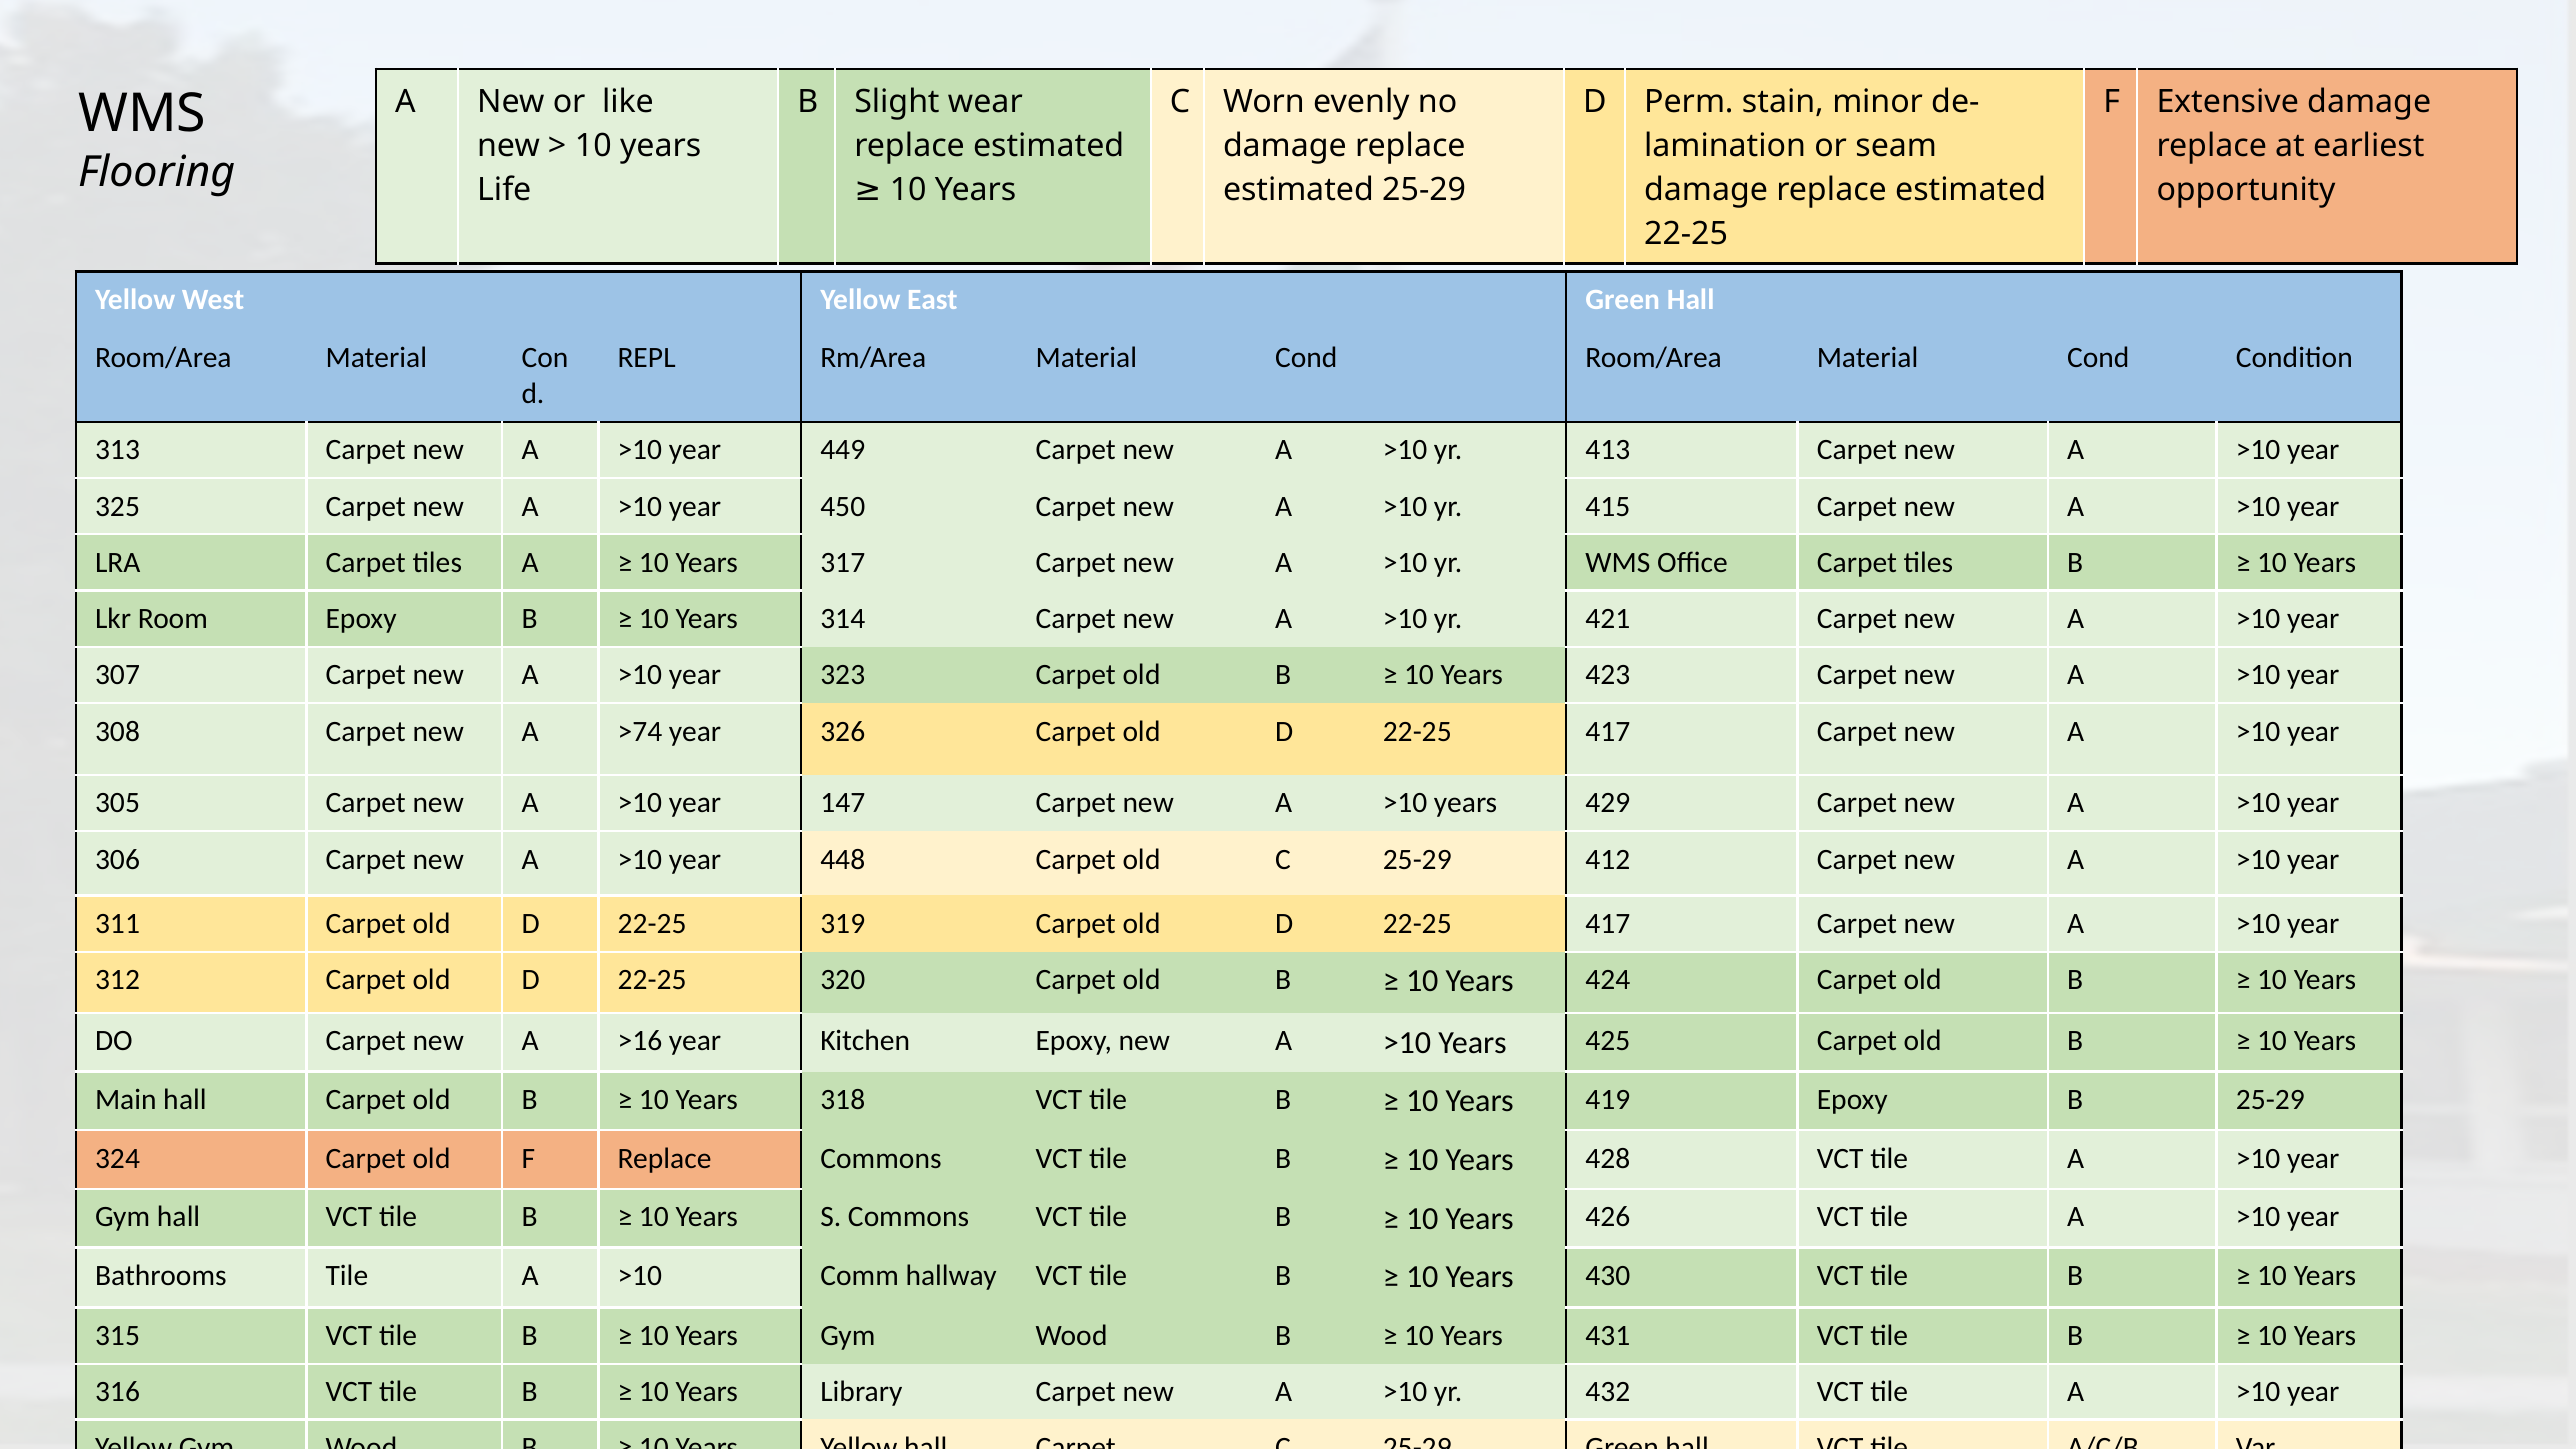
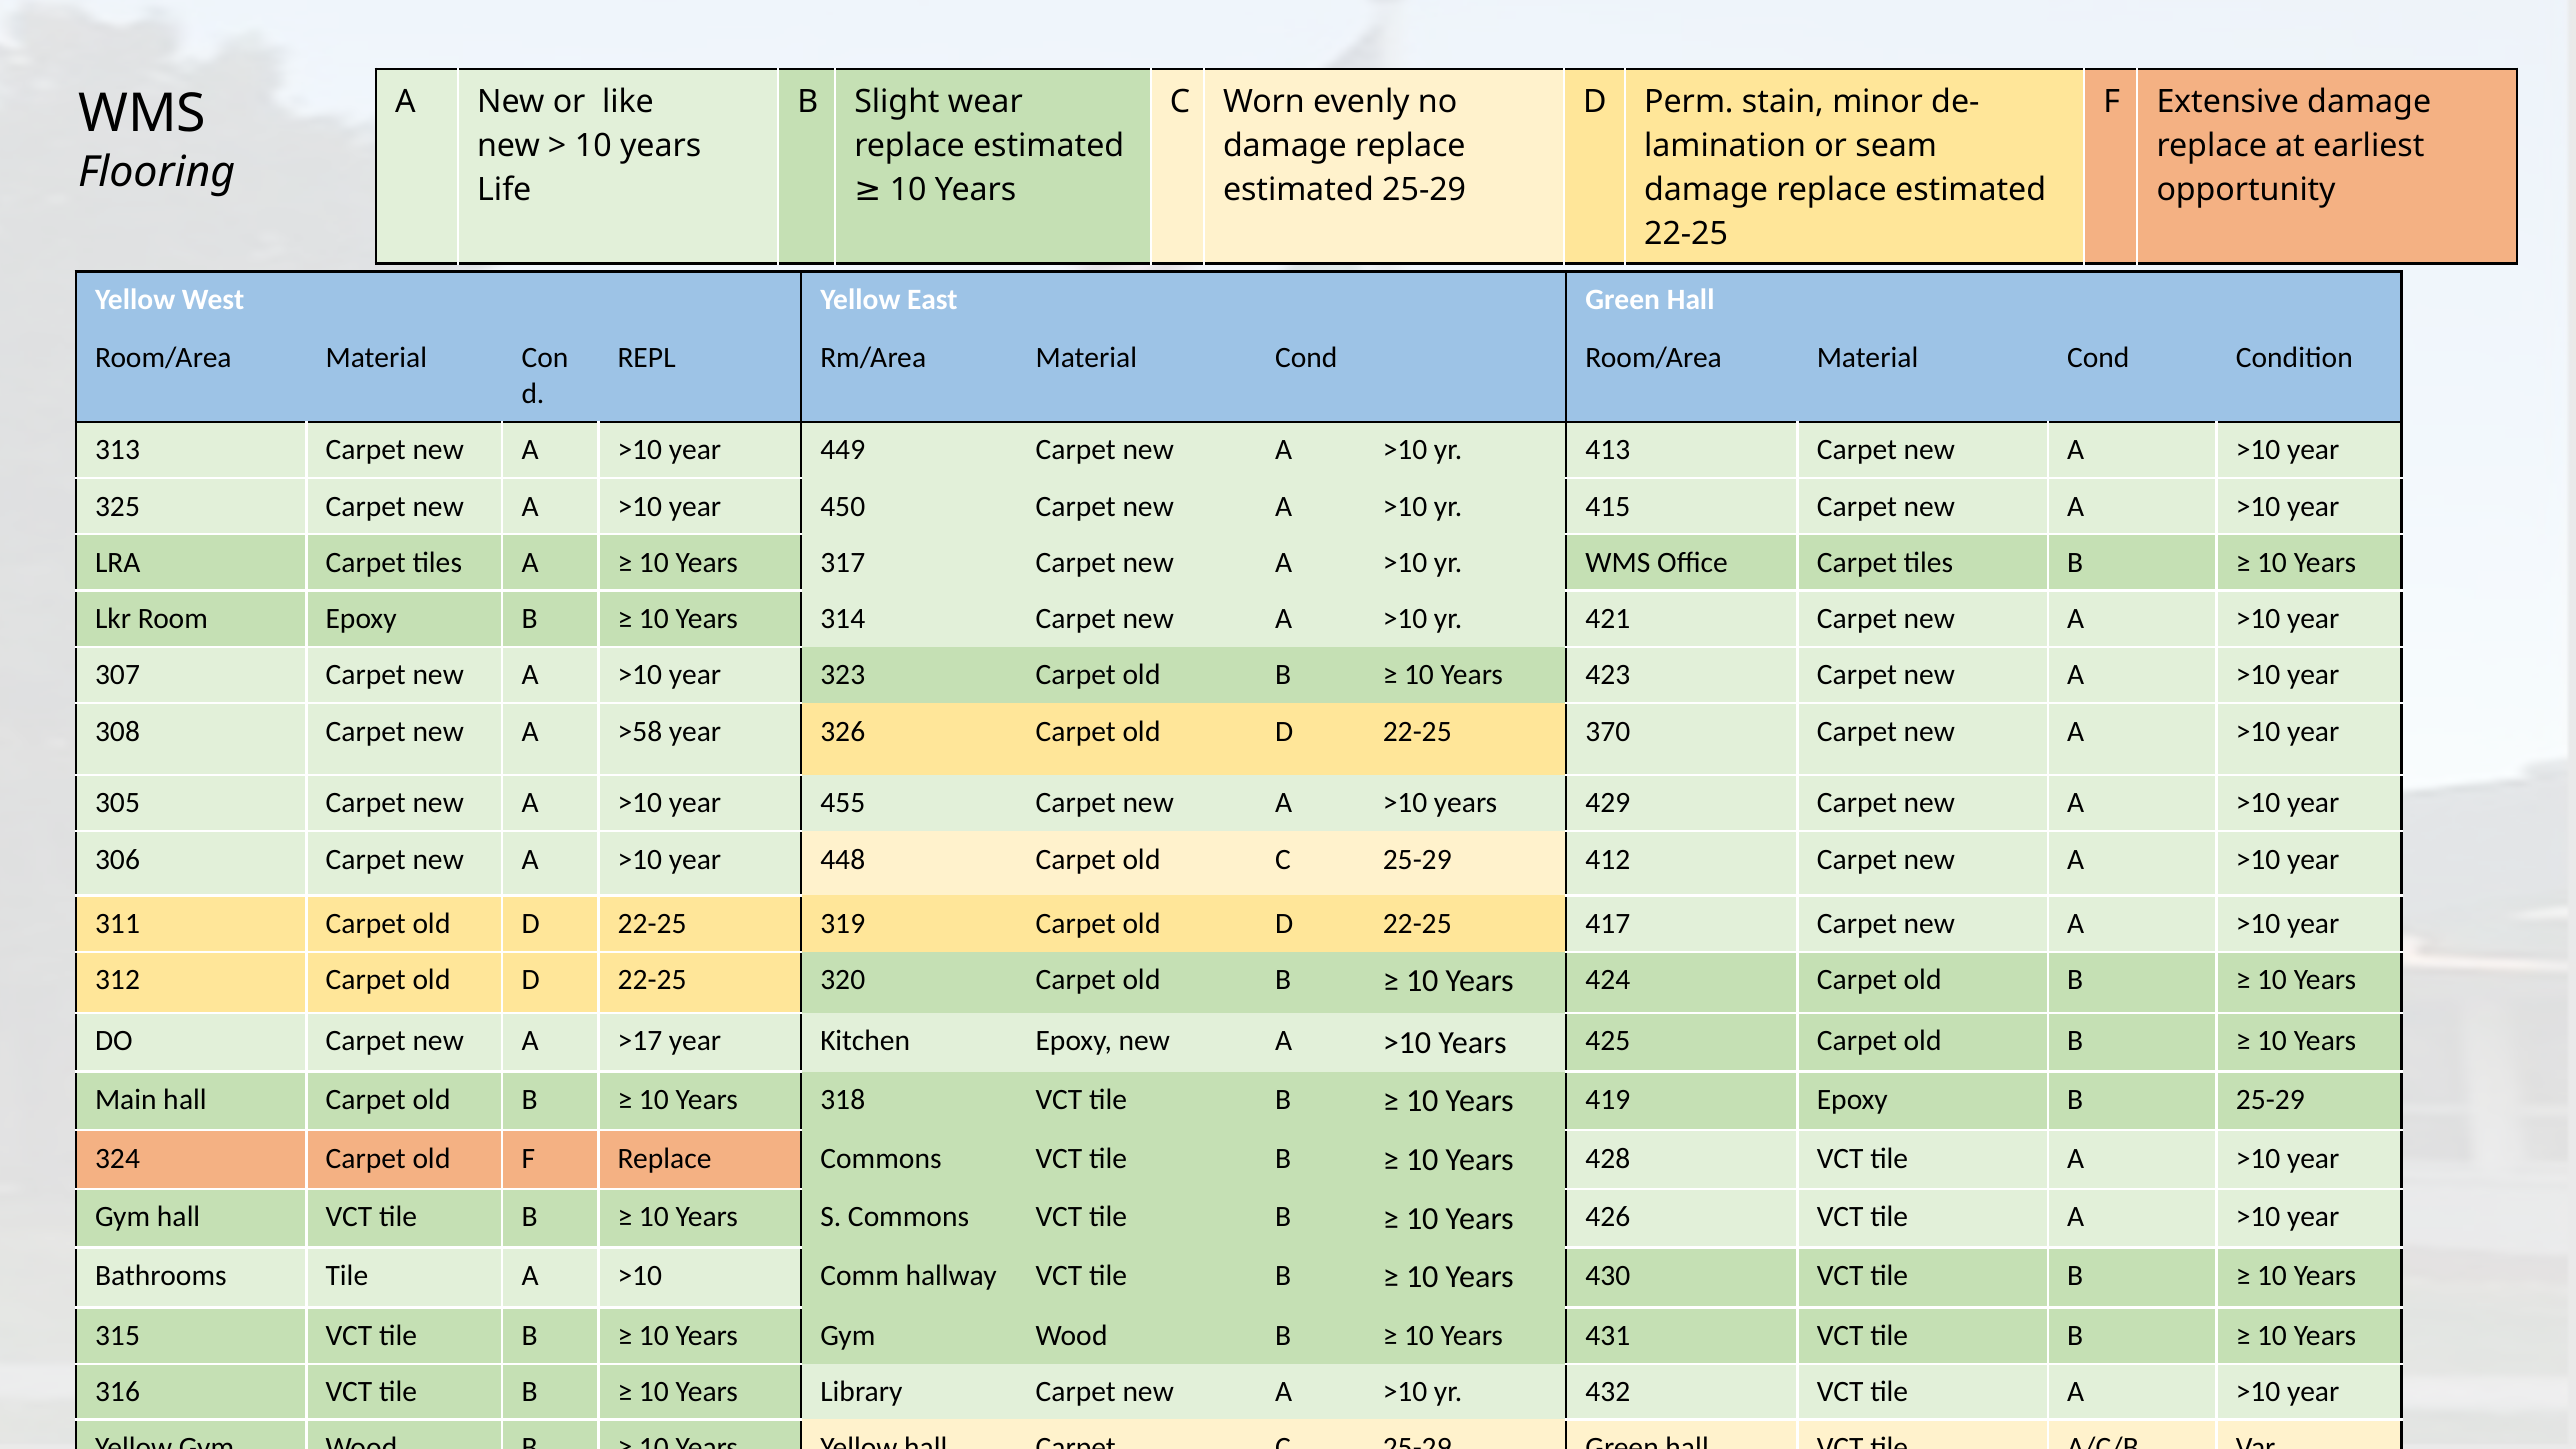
>74: >74 -> >58
417 at (1608, 731): 417 -> 370
147: 147 -> 455
>16: >16 -> >17
